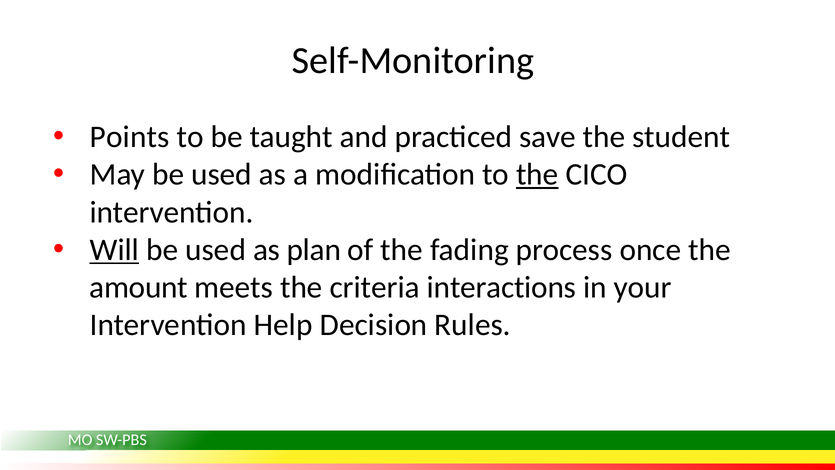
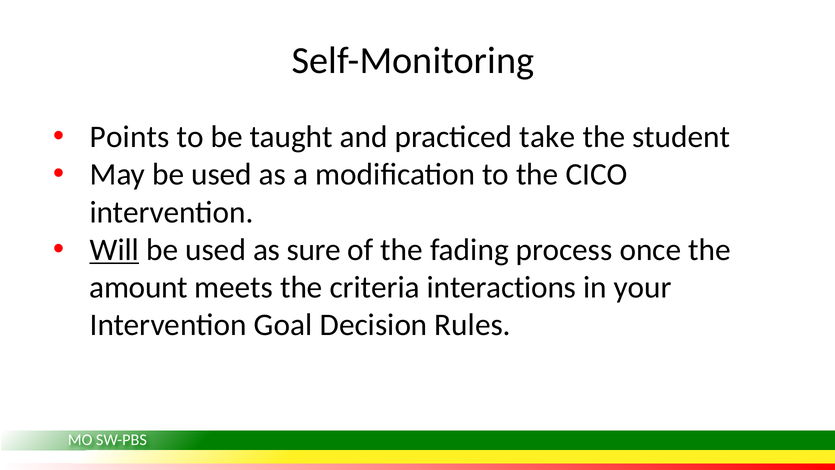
save: save -> take
the at (537, 174) underline: present -> none
plan: plan -> sure
Help: Help -> Goal
